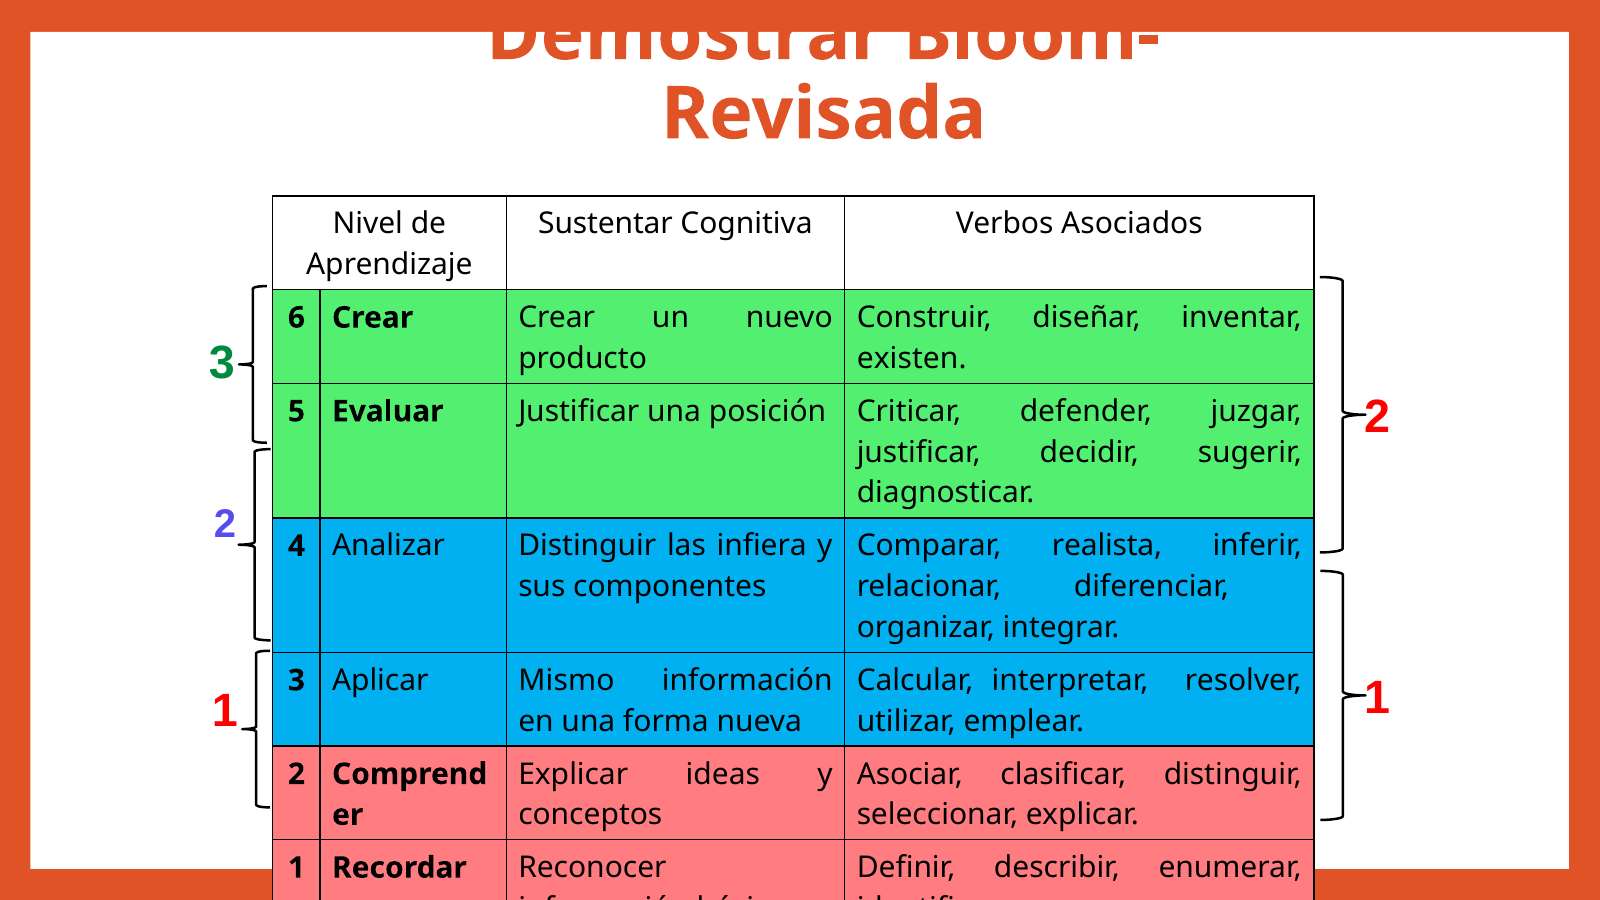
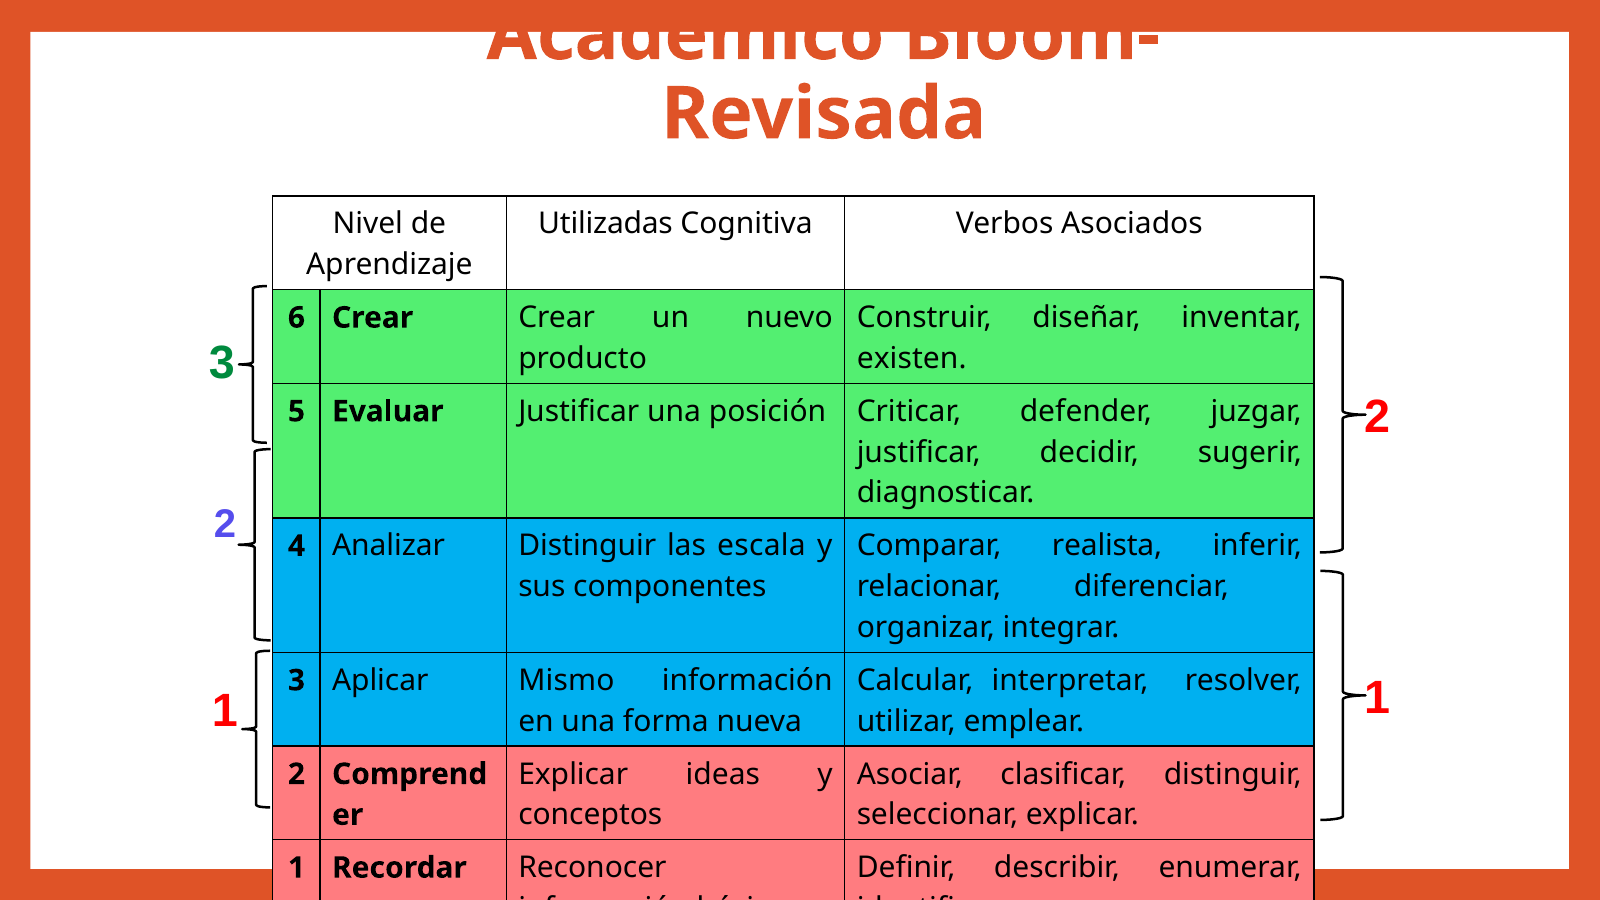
Demostrar: Demostrar -> Académico
Sustentar: Sustentar -> Utilizadas
infiera: infiera -> escala
